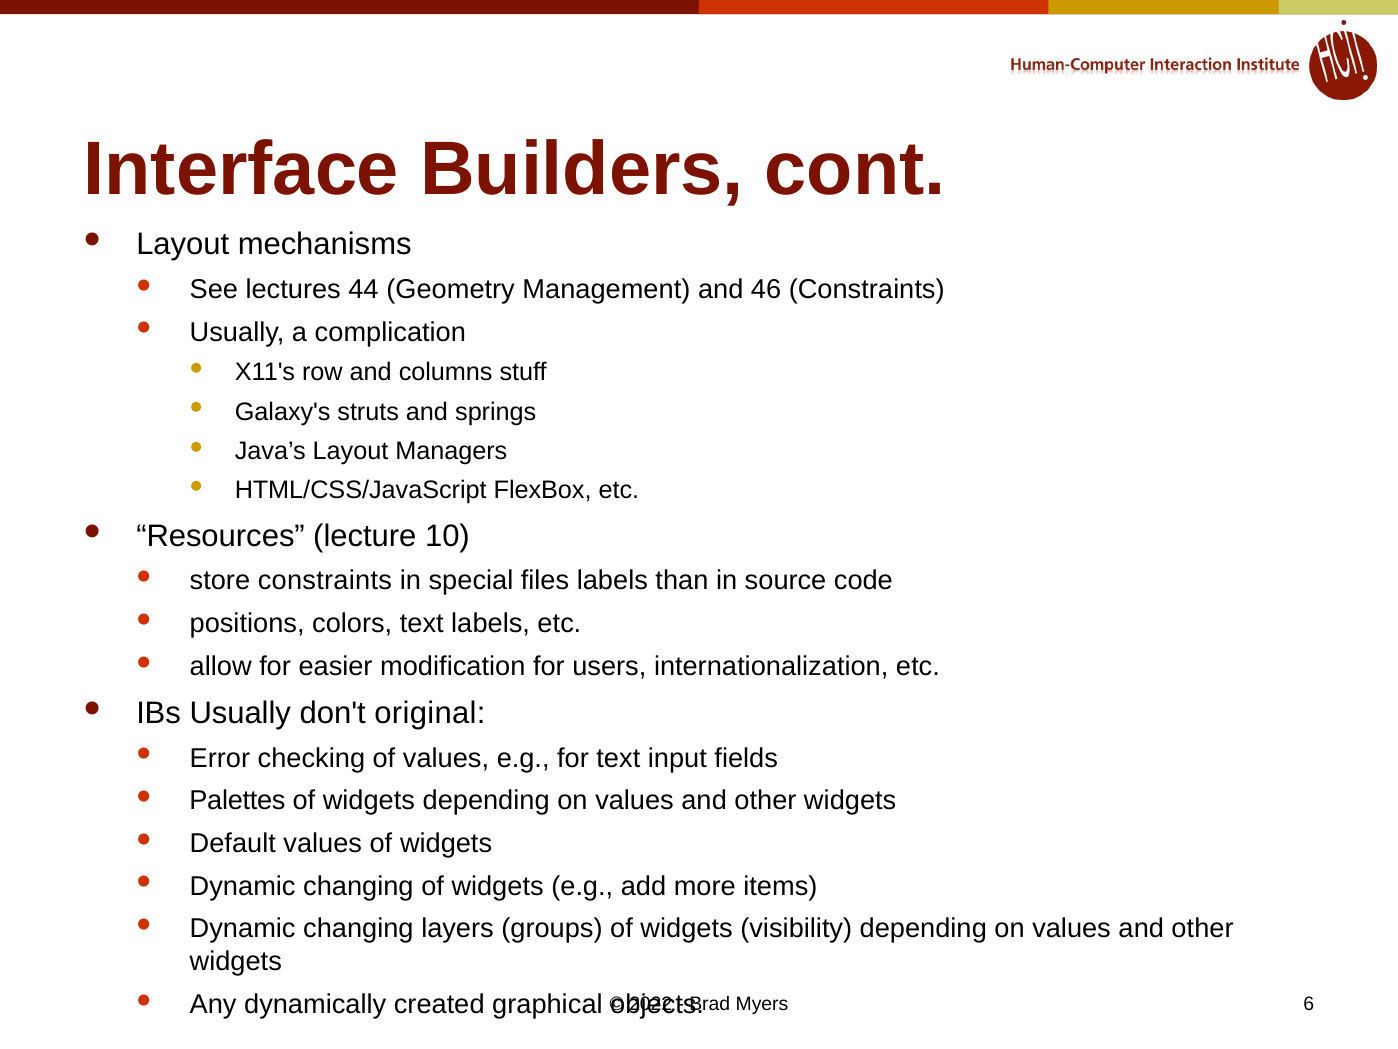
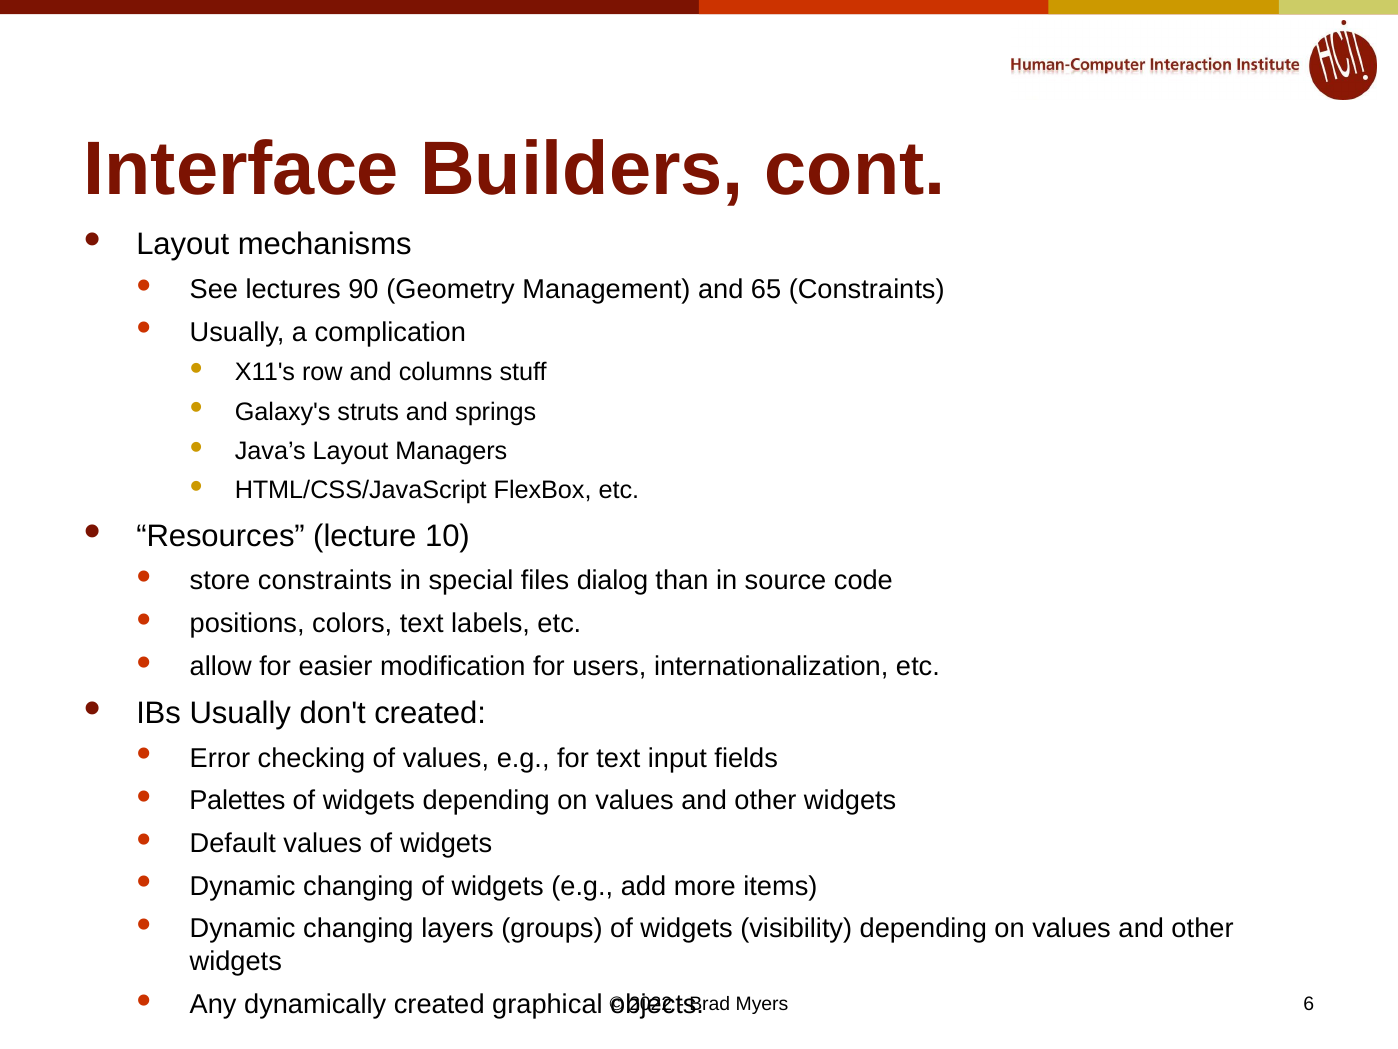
44: 44 -> 90
46: 46 -> 65
files labels: labels -> dialog
don't original: original -> created
